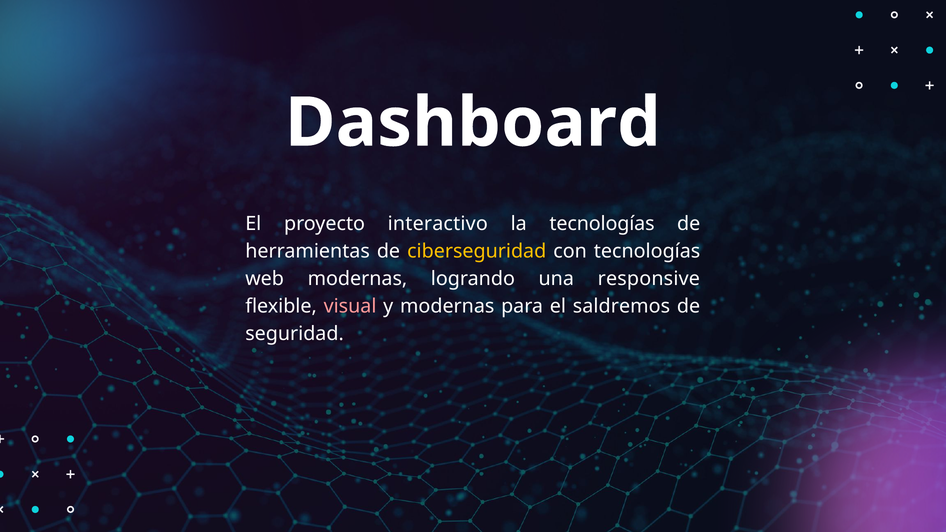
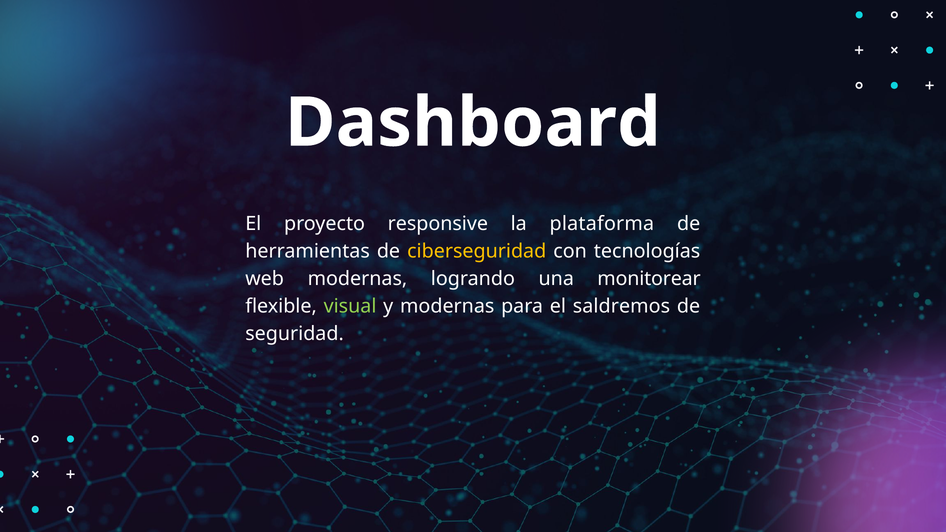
interactivo: interactivo -> responsive
la tecnologías: tecnologías -> plataforma
responsive: responsive -> monitorear
visual colour: pink -> light green
